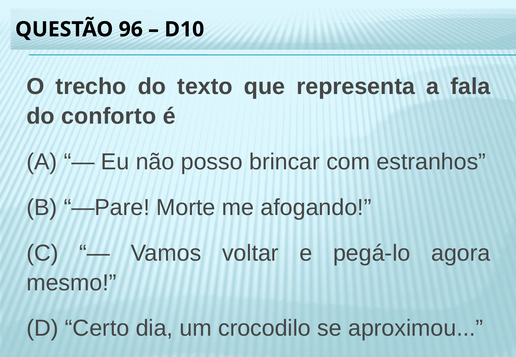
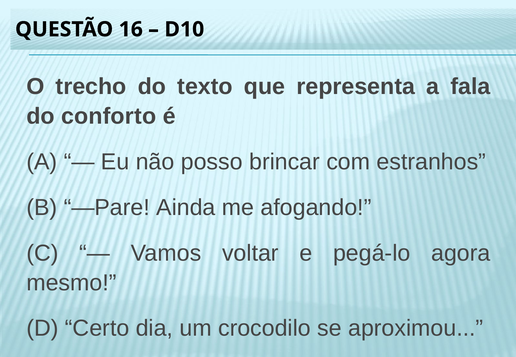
96: 96 -> 16
Morte: Morte -> Ainda
